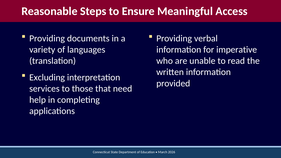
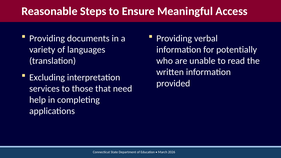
imperative: imperative -> potentially
